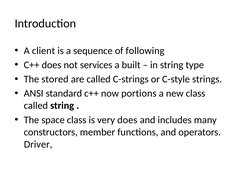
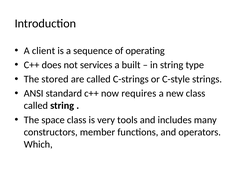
following: following -> operating
portions: portions -> requires
very does: does -> tools
Driver: Driver -> Which
